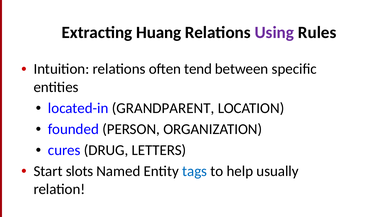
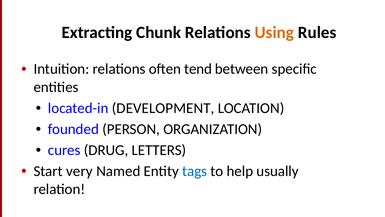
Huang: Huang -> Chunk
Using colour: purple -> orange
GRANDPARENT: GRANDPARENT -> DEVELOPMENT
slots: slots -> very
